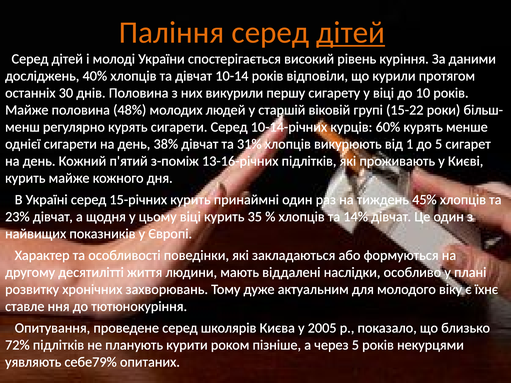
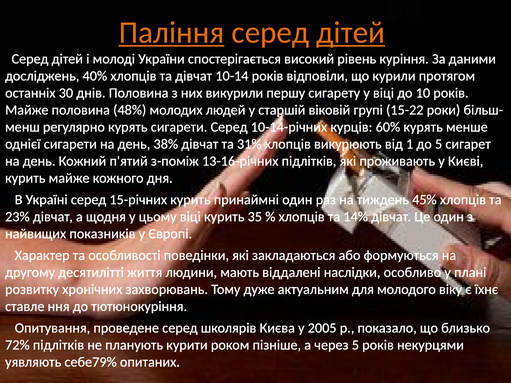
Паління underline: none -> present
